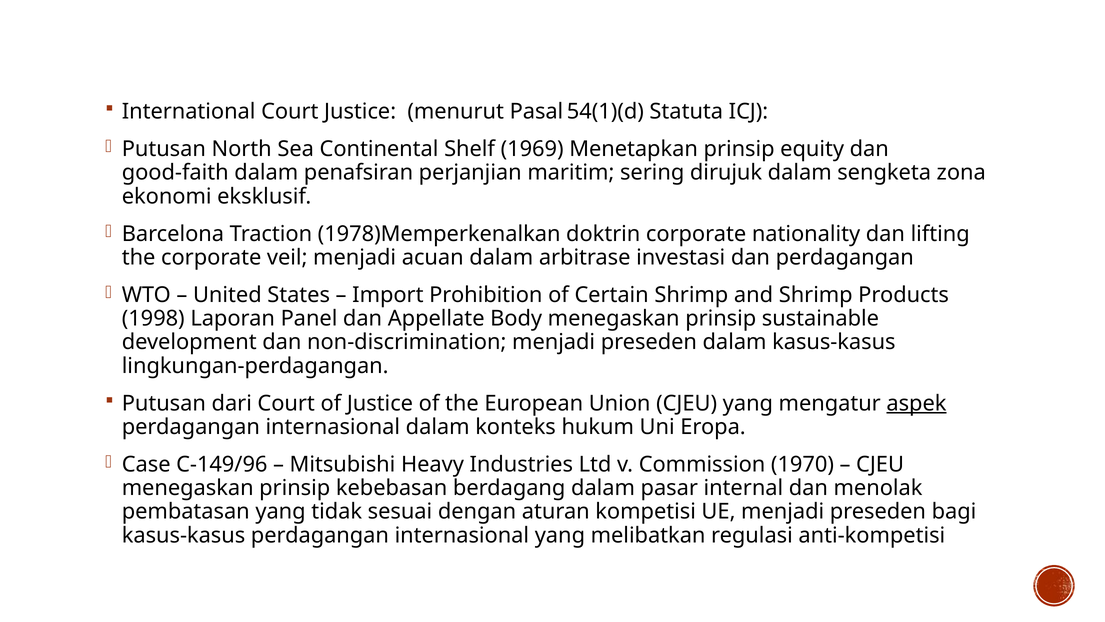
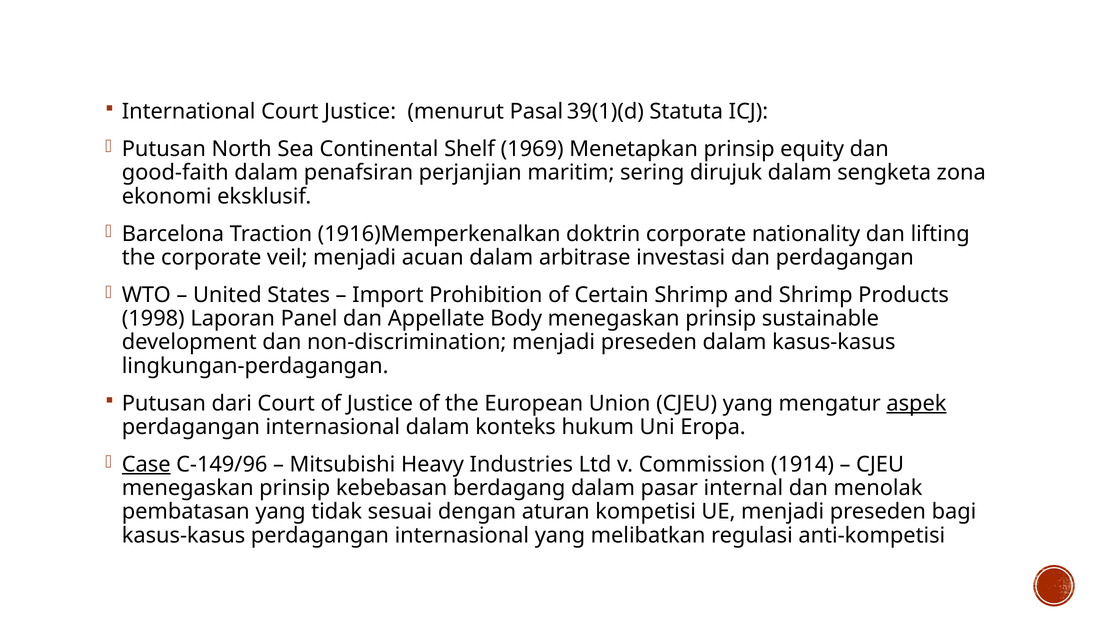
54(1)(d: 54(1)(d -> 39(1)(d
1978)Memperkenalkan: 1978)Memperkenalkan -> 1916)Memperkenalkan
Case underline: none -> present
1970: 1970 -> 1914
